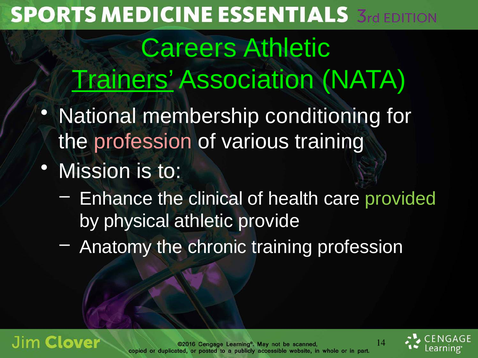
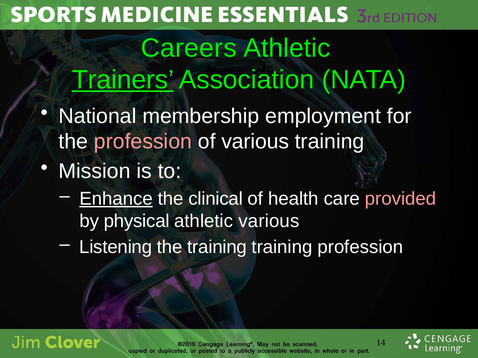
conditioning: conditioning -> employment
Enhance underline: none -> present
provided colour: light green -> pink
athletic provide: provide -> various
Anatomy: Anatomy -> Listening
the chronic: chronic -> training
